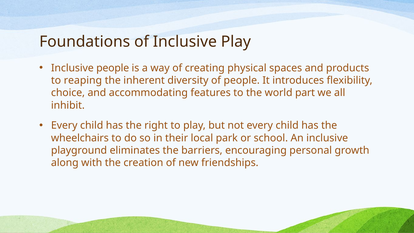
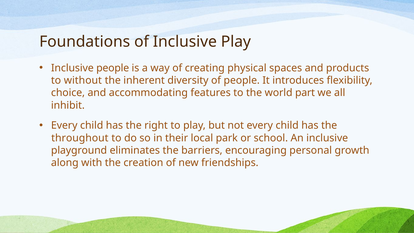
reaping: reaping -> without
wheelchairs: wheelchairs -> throughout
